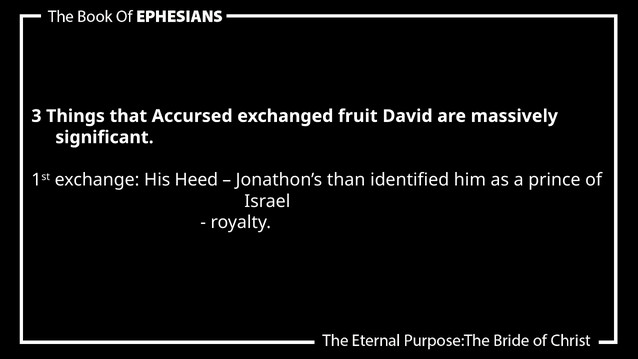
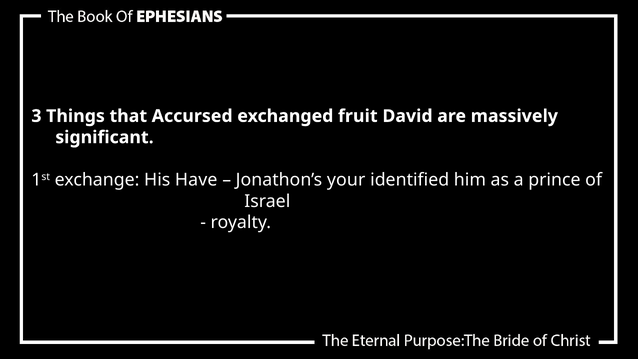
Heed: Heed -> Have
than: than -> your
